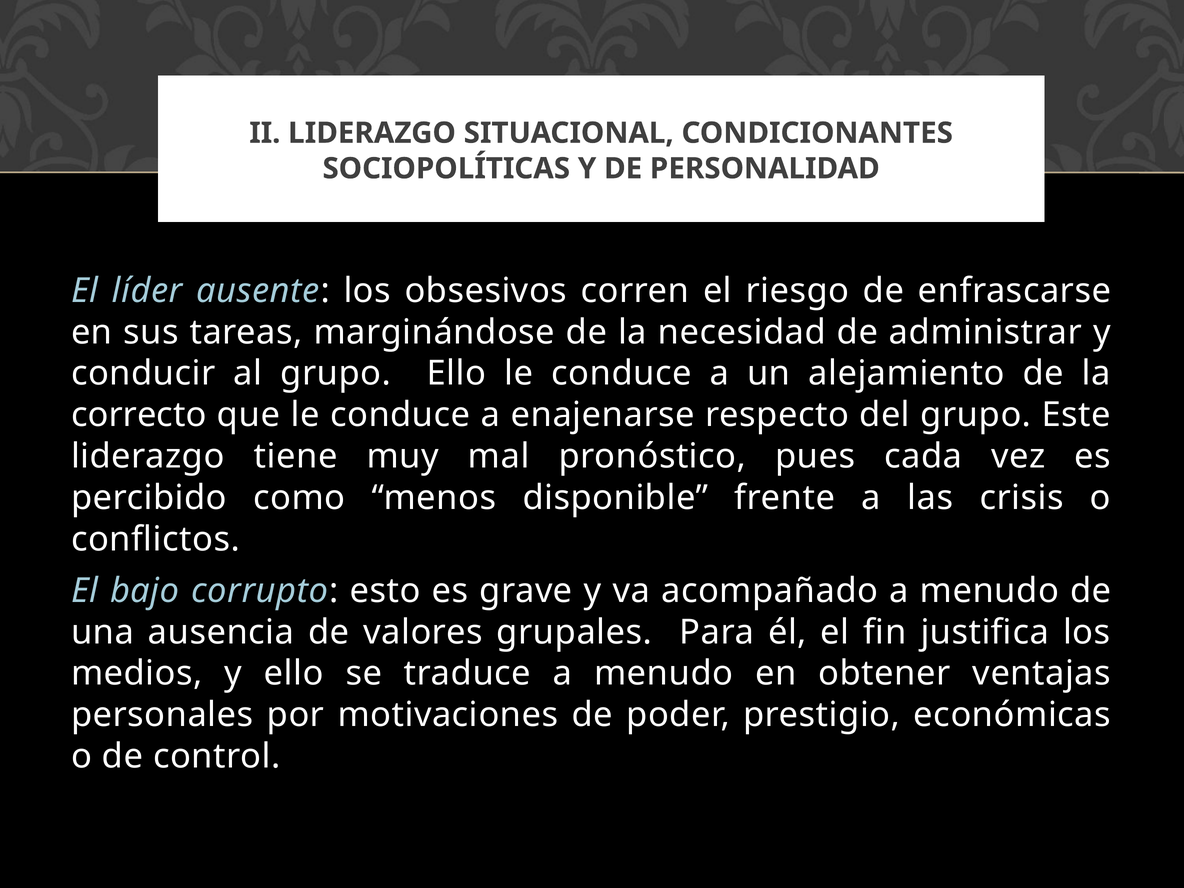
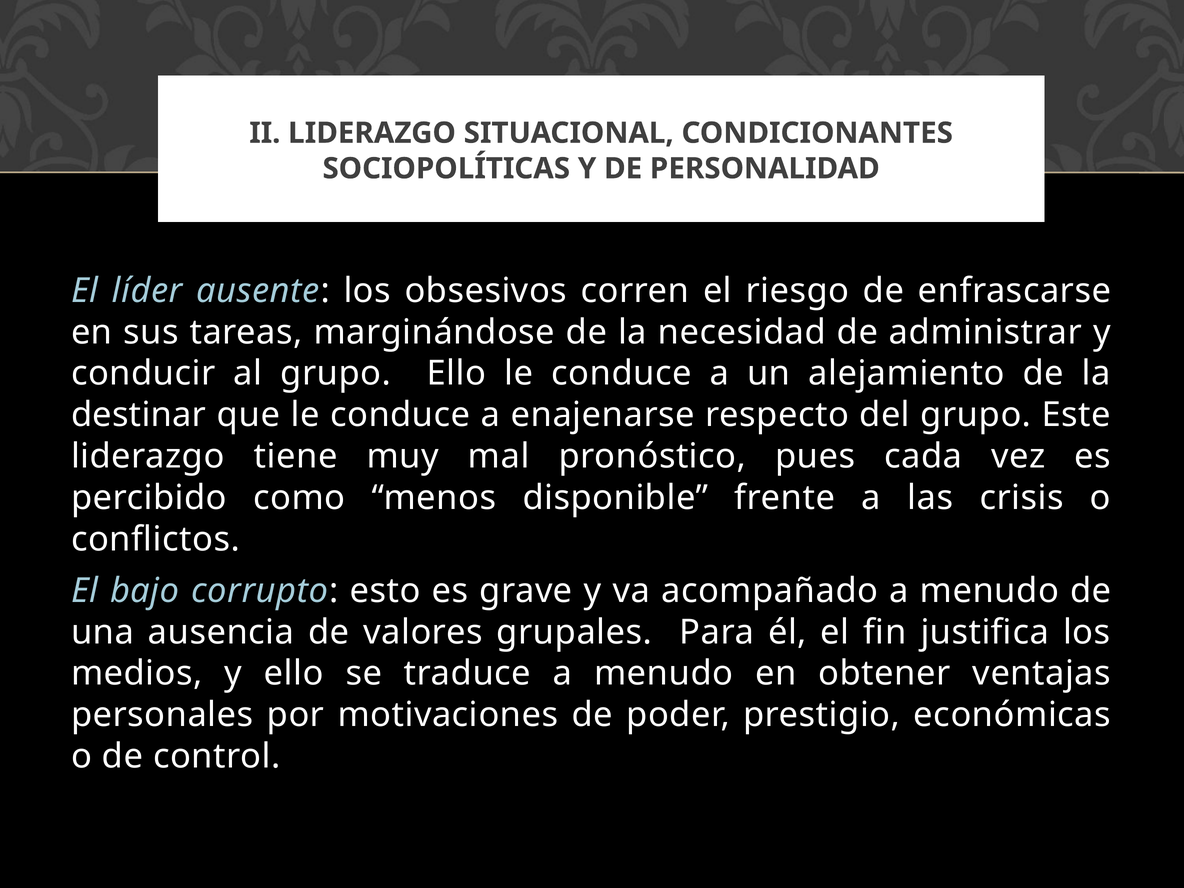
correcto: correcto -> destinar
